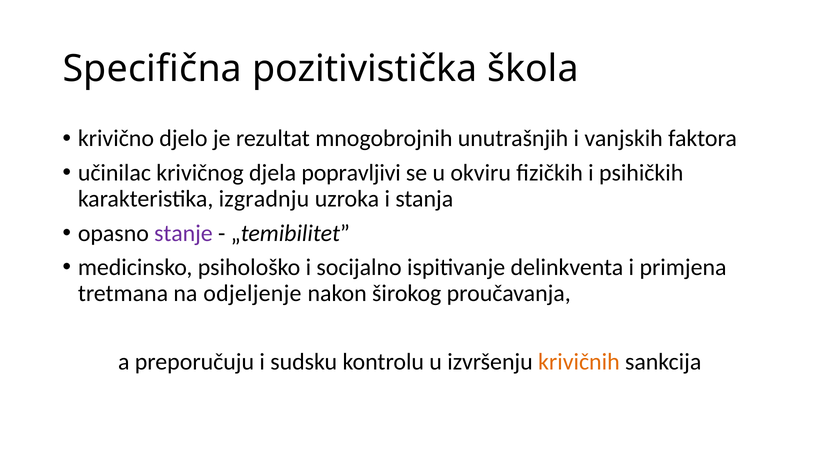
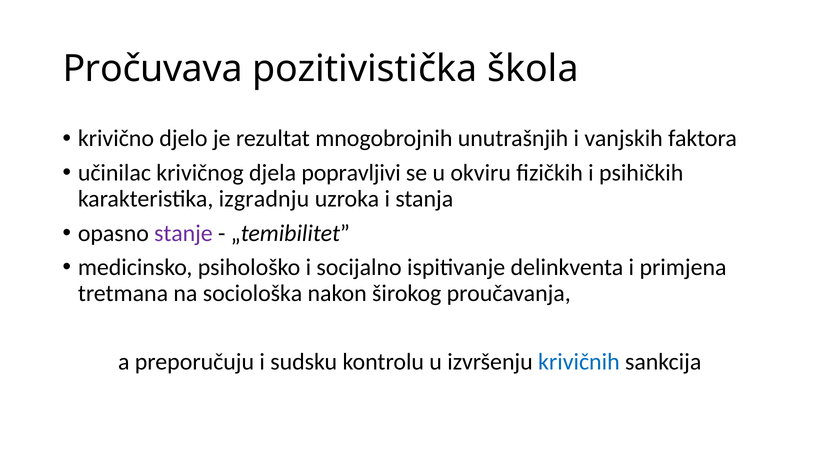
Specifična: Specifična -> Pročuvava
odjeljenje: odjeljenje -> sociološka
krivičnih colour: orange -> blue
